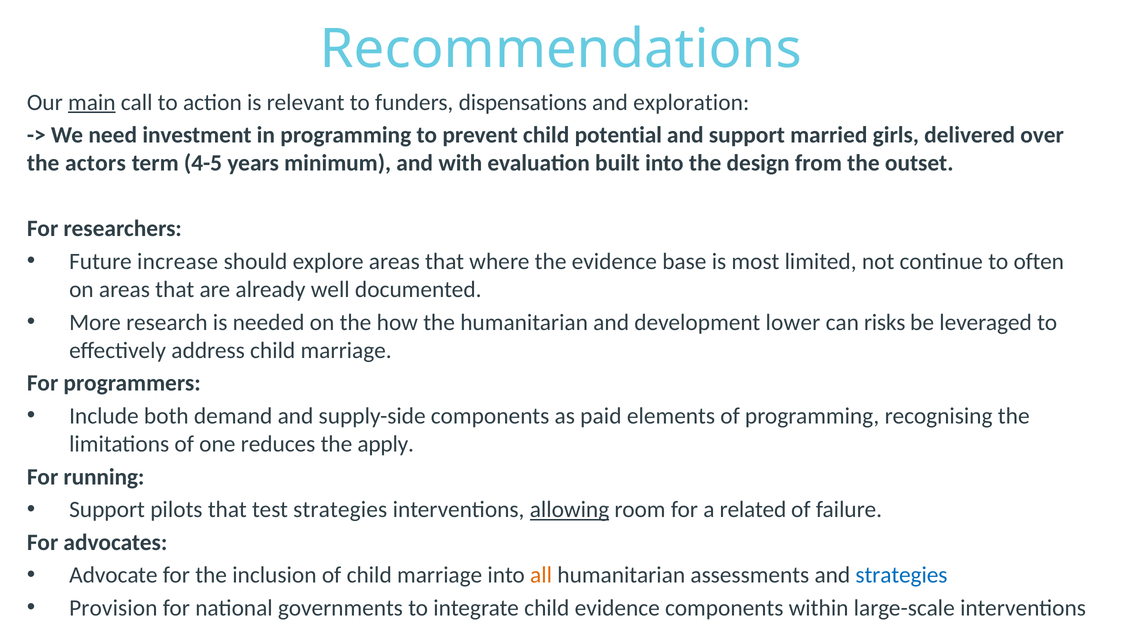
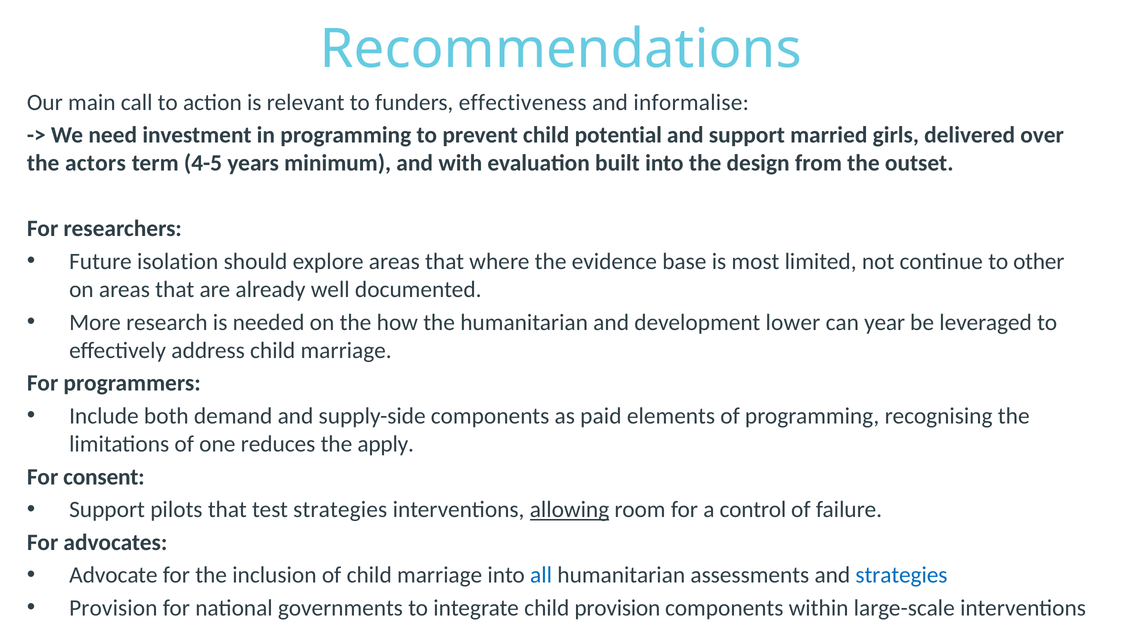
main underline: present -> none
dispensations: dispensations -> effectiveness
exploration: exploration -> informalise
increase: increase -> isolation
often: often -> other
risks: risks -> year
running: running -> consent
related: related -> control
all colour: orange -> blue
child evidence: evidence -> provision
